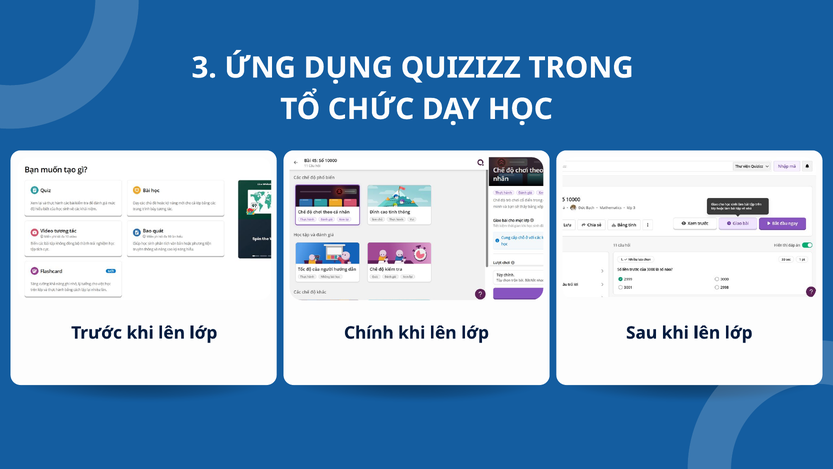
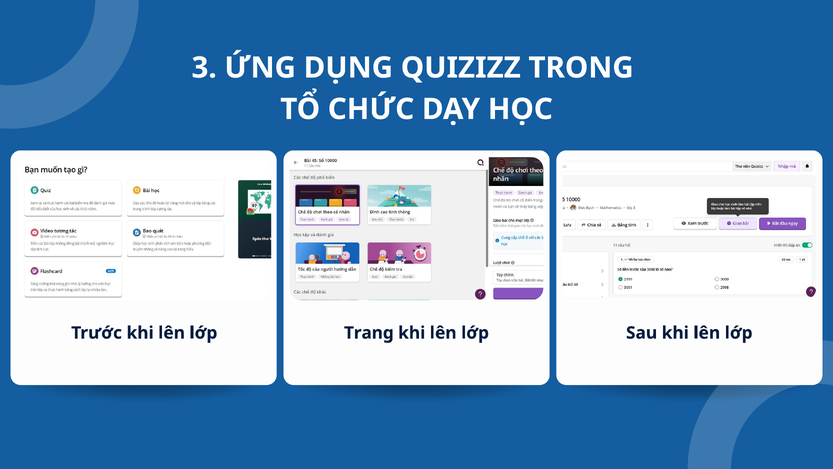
Chính: Chính -> Trang
